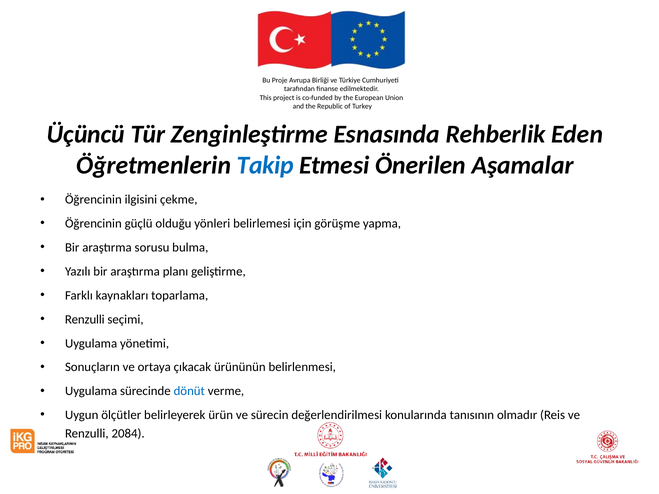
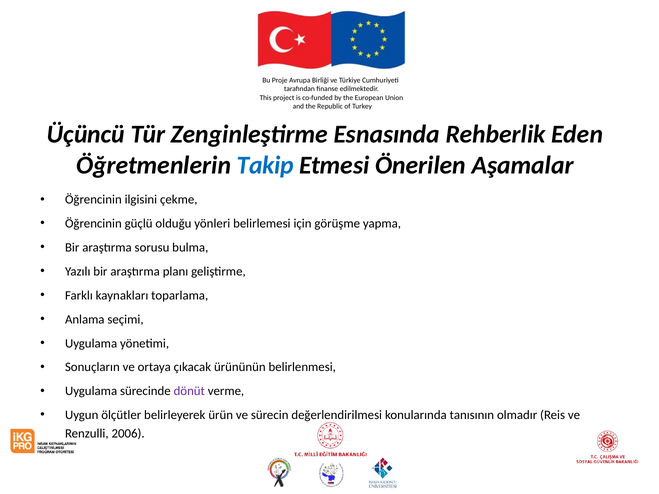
Renzulli at (85, 320): Renzulli -> Anlama
dönüt colour: blue -> purple
2084: 2084 -> 2006
